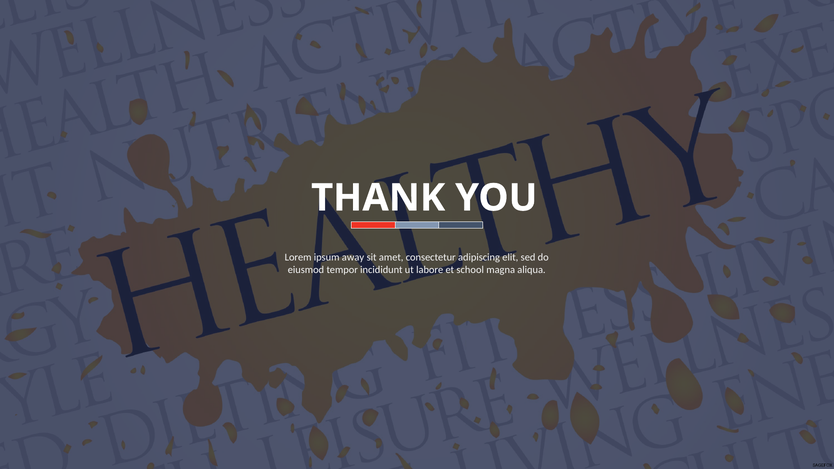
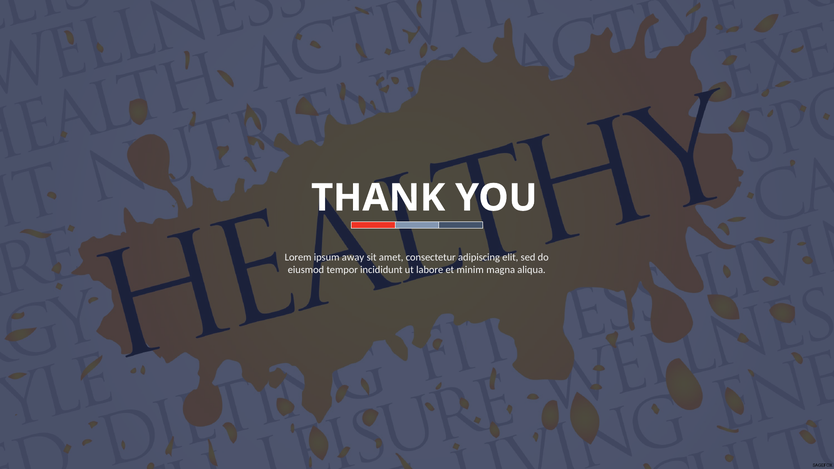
school: school -> minim
